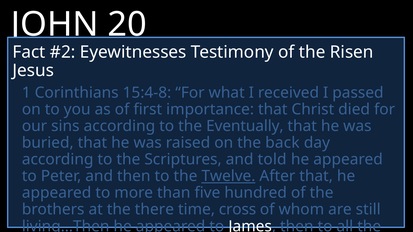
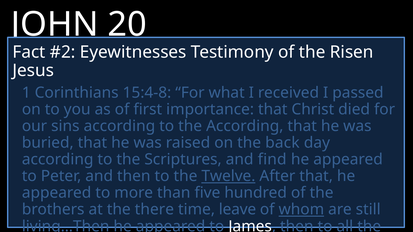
the Eventually: Eventually -> According
told: told -> find
cross: cross -> leave
whom underline: none -> present
